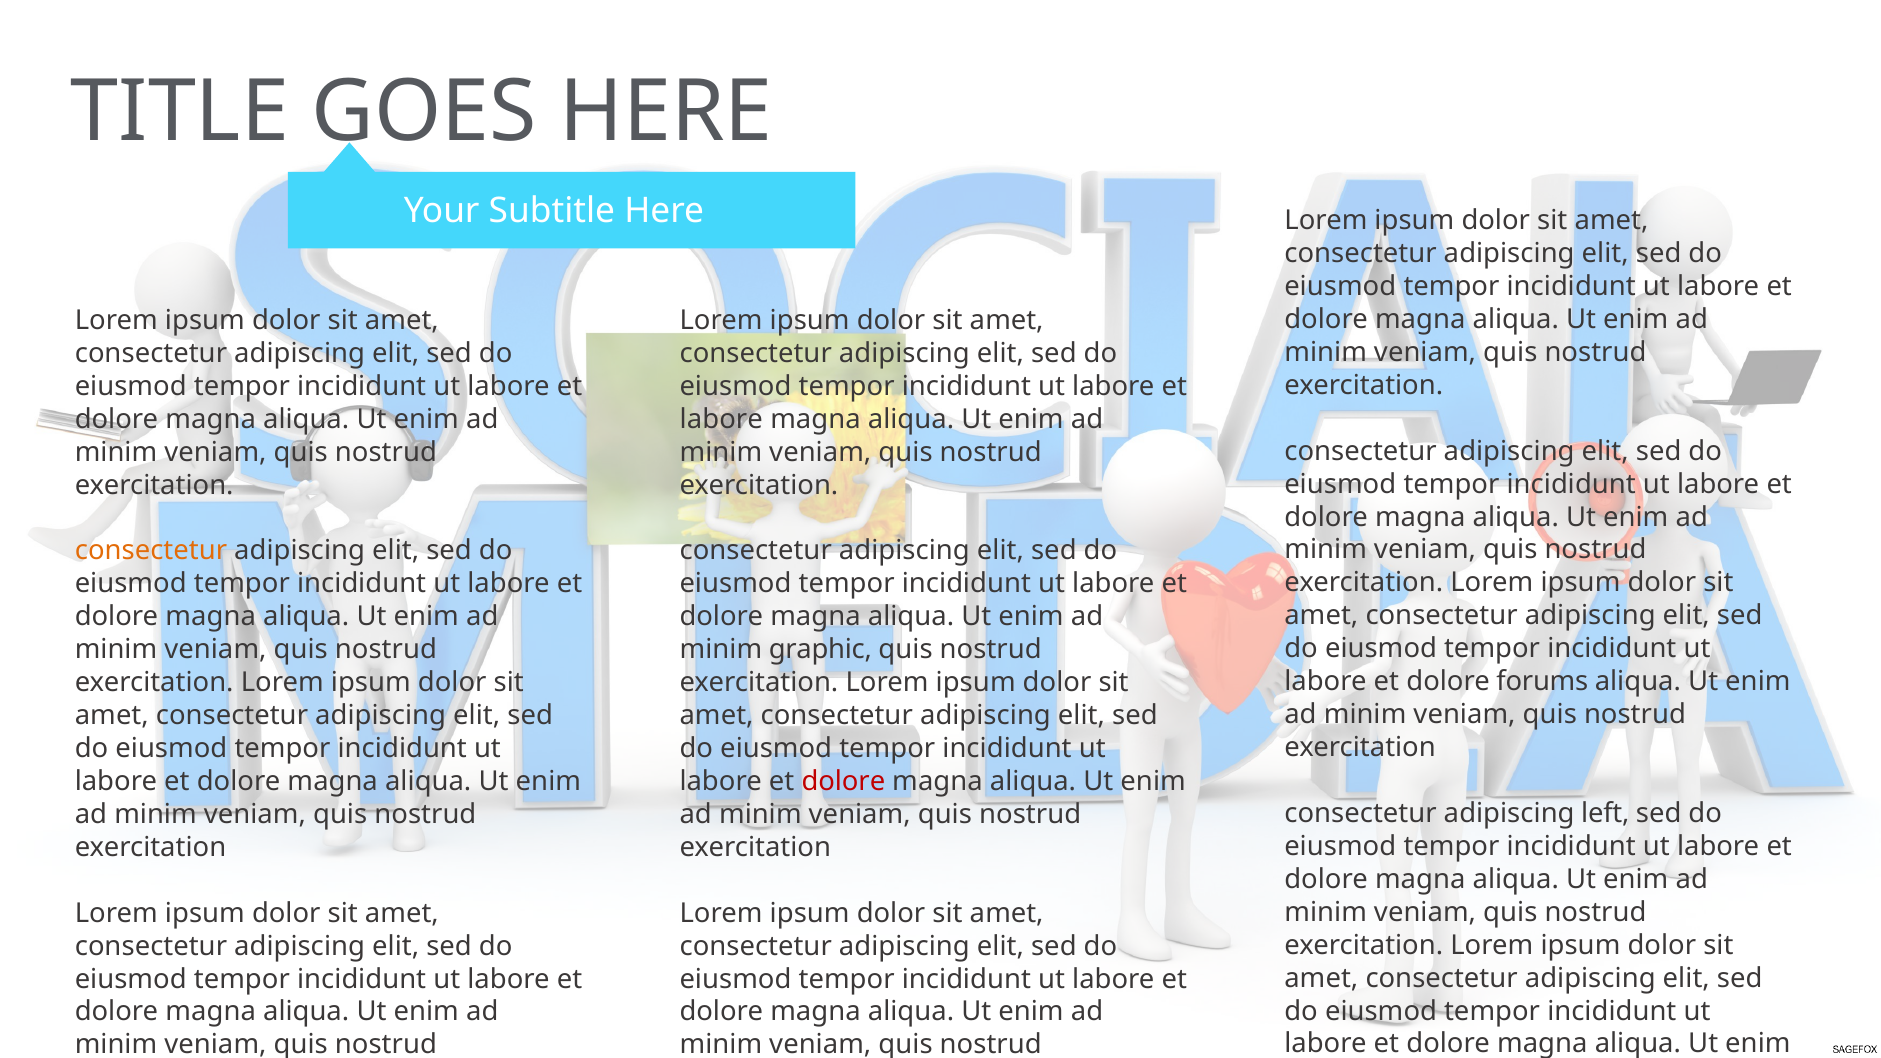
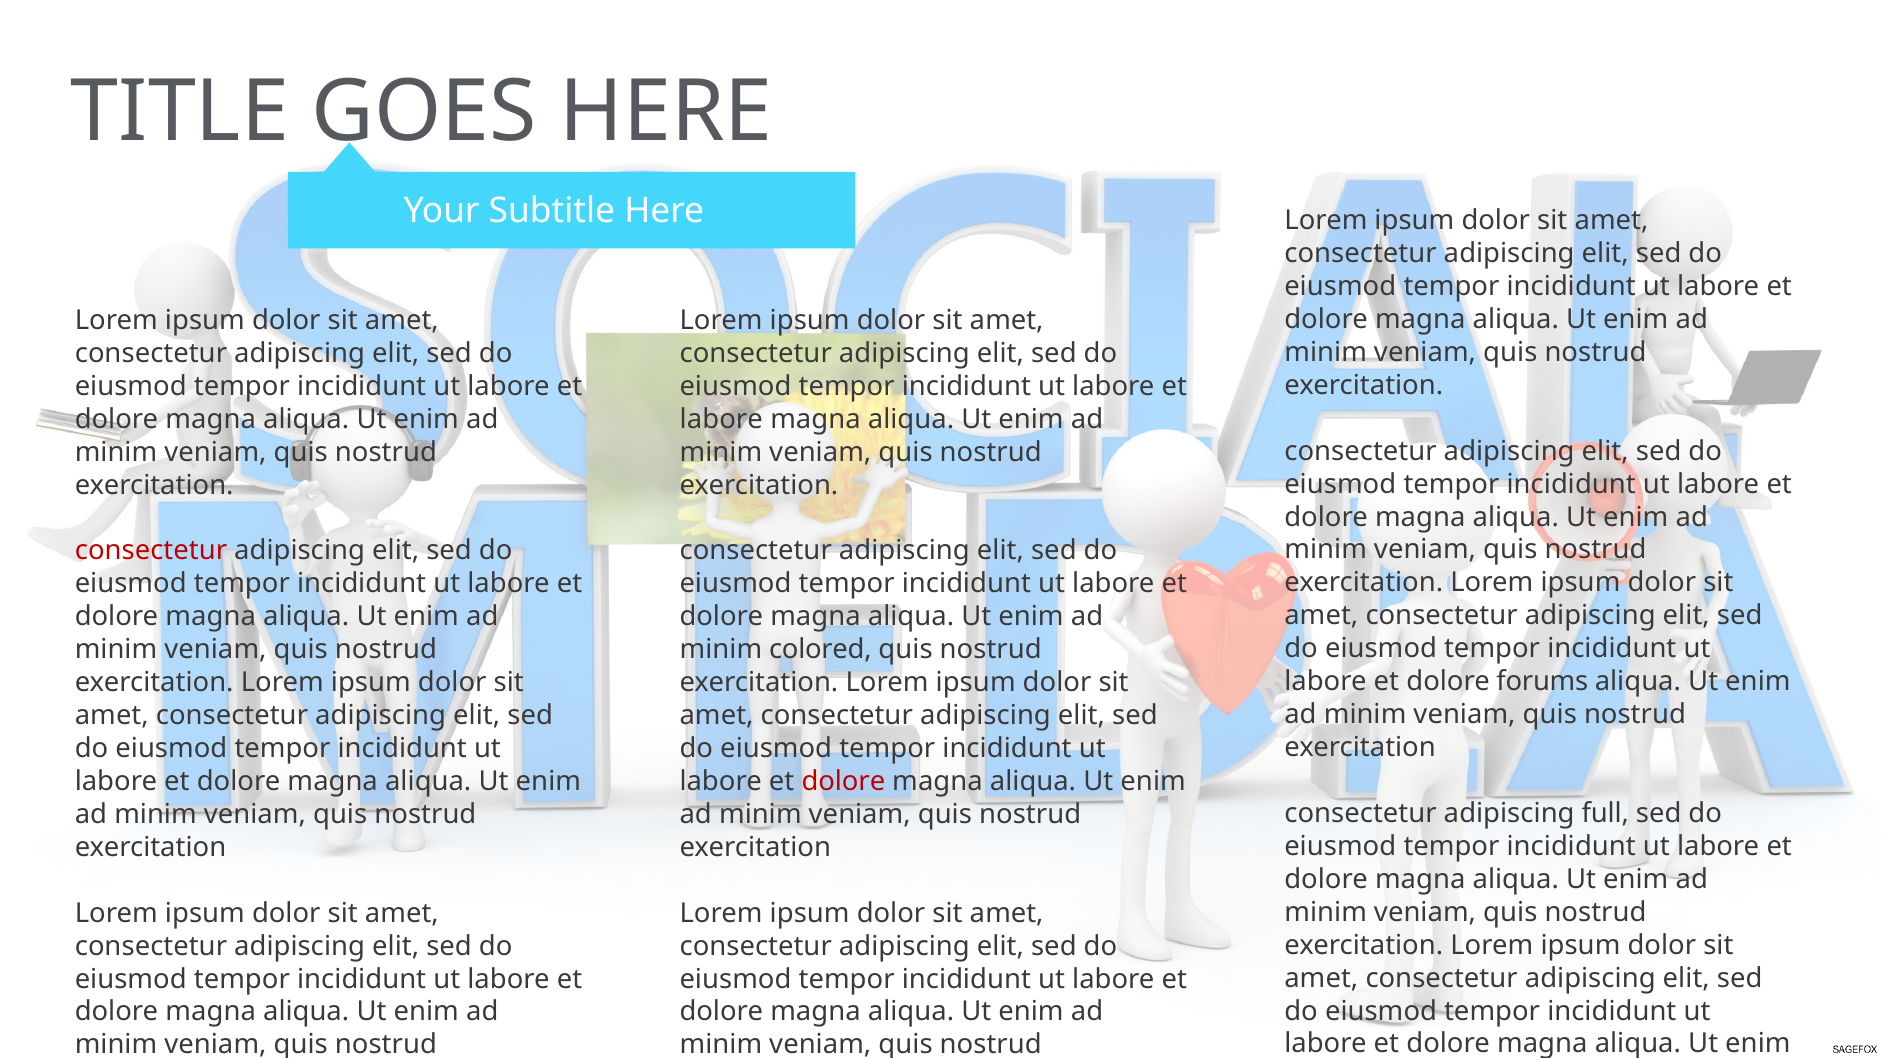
consectetur at (151, 551) colour: orange -> red
graphic: graphic -> colored
left: left -> full
